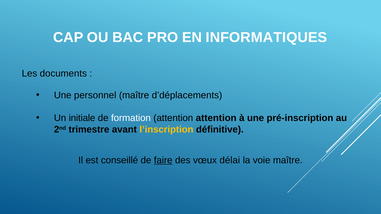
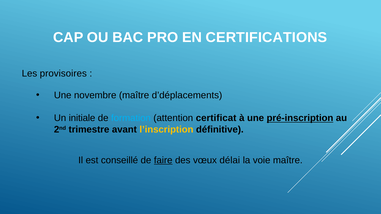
INFORMATIQUES: INFORMATIQUES -> CERTIFICATIONS
documents: documents -> provisoires
personnel: personnel -> novembre
formation colour: white -> light blue
attention attention: attention -> certificat
pré-inscription underline: none -> present
